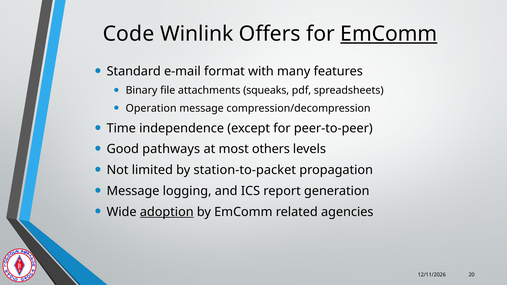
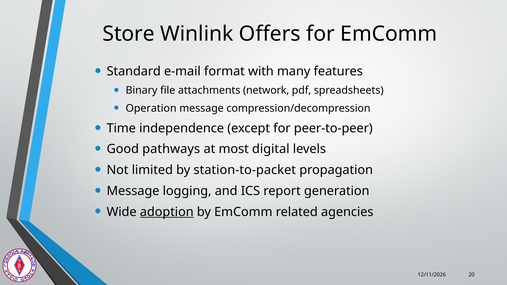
Code: Code -> Store
EmComm at (389, 34) underline: present -> none
squeaks: squeaks -> network
others: others -> digital
